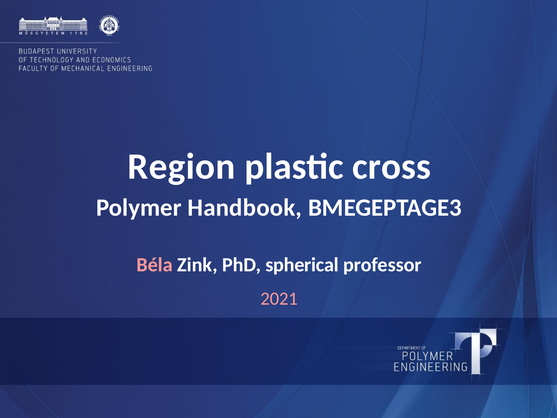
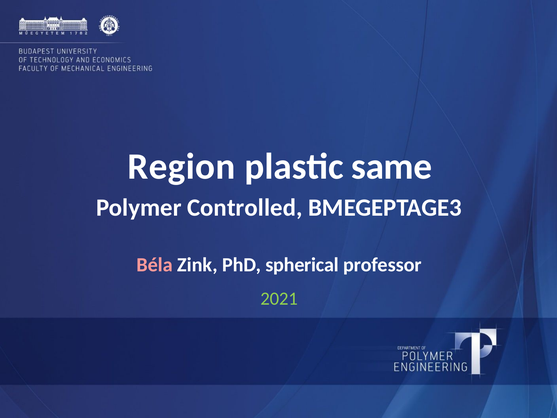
cross: cross -> same
Handbook: Handbook -> Controlled
2021 colour: pink -> light green
